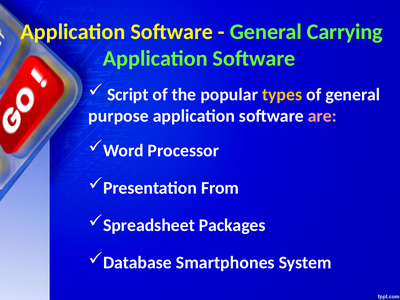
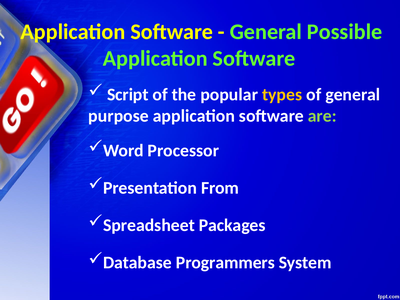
Carrying: Carrying -> Possible
are colour: pink -> light green
Smartphones: Smartphones -> Programmers
